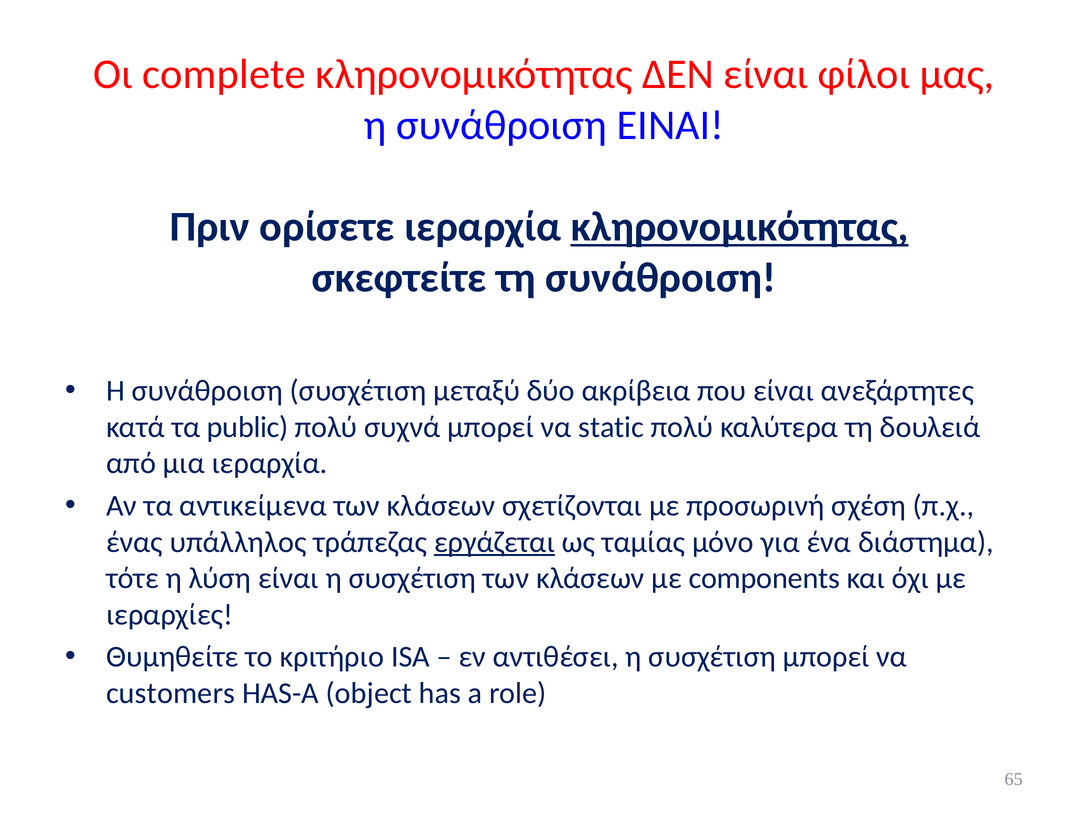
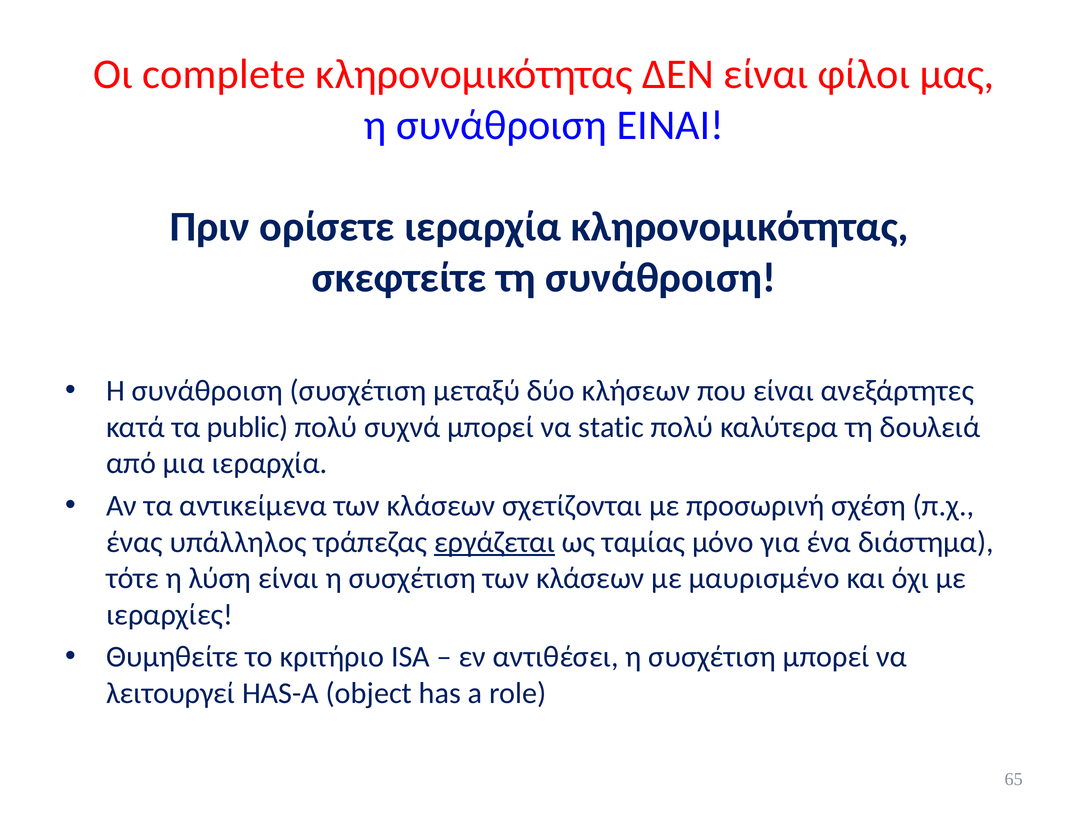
κληρονομικότητας at (740, 227) underline: present -> none
ακρίβεια: ακρίβεια -> κλήσεων
components: components -> μαυρισμένο
customers: customers -> λειτουργεί
